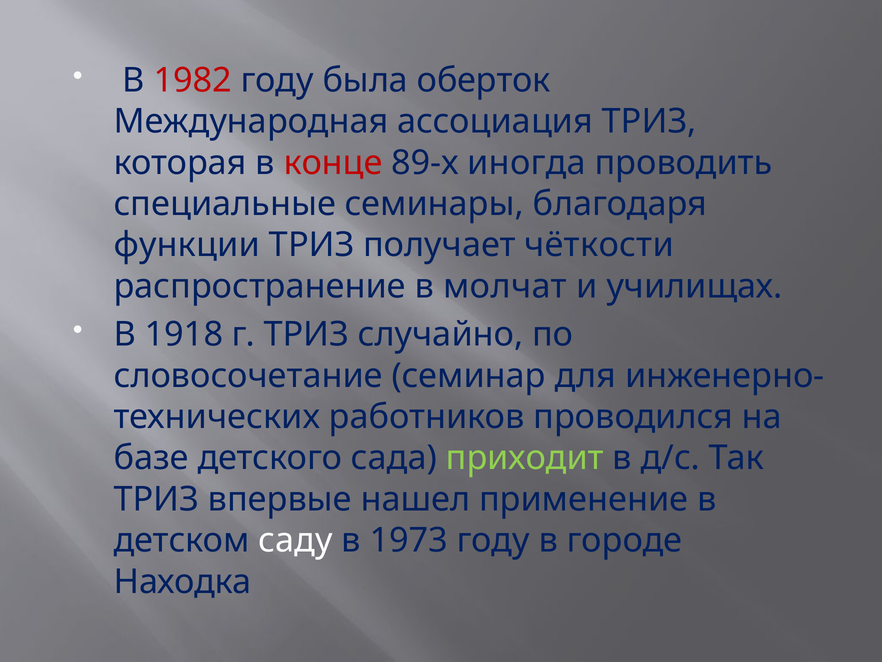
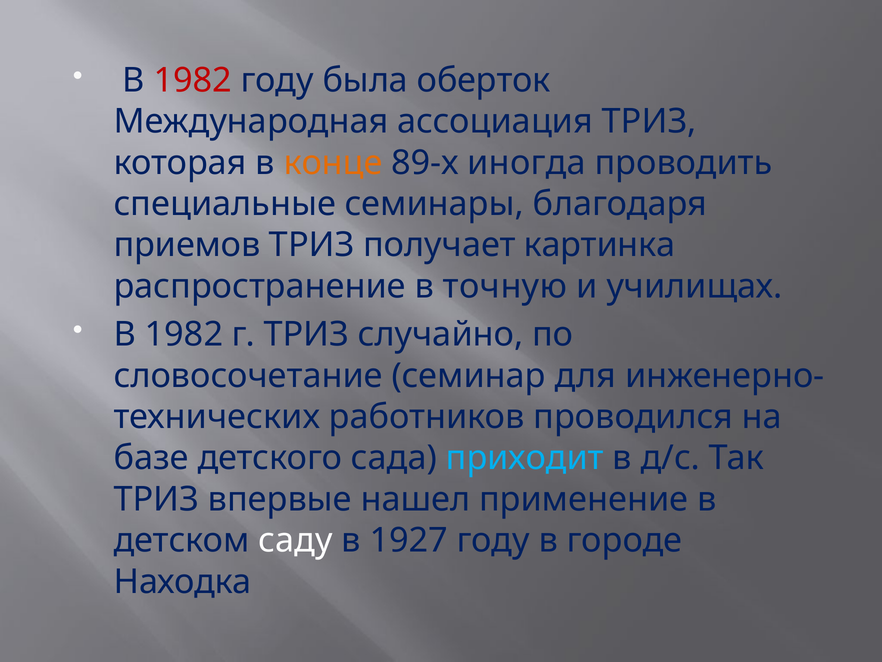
конце colour: red -> orange
функции: функции -> приемов
чёткости: чёткости -> картинка
молчат: молчат -> точную
1918 at (184, 334): 1918 -> 1982
приходит colour: light green -> light blue
1973: 1973 -> 1927
